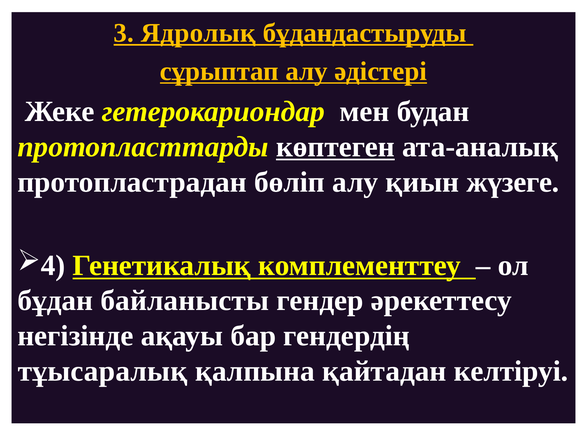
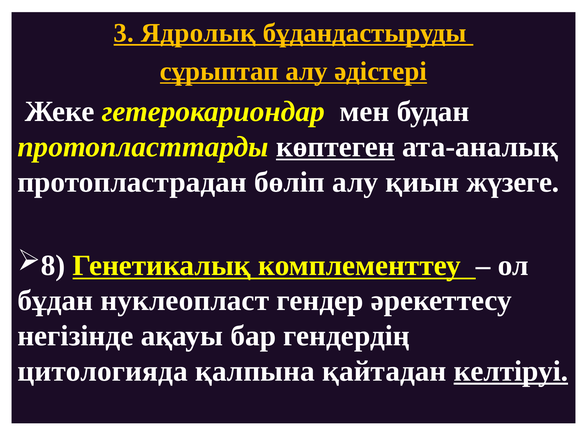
4: 4 -> 8
байланысты: байланысты -> нуклеопласт
тұысаралық: тұысаралық -> цитологияда
келтіруі underline: none -> present
